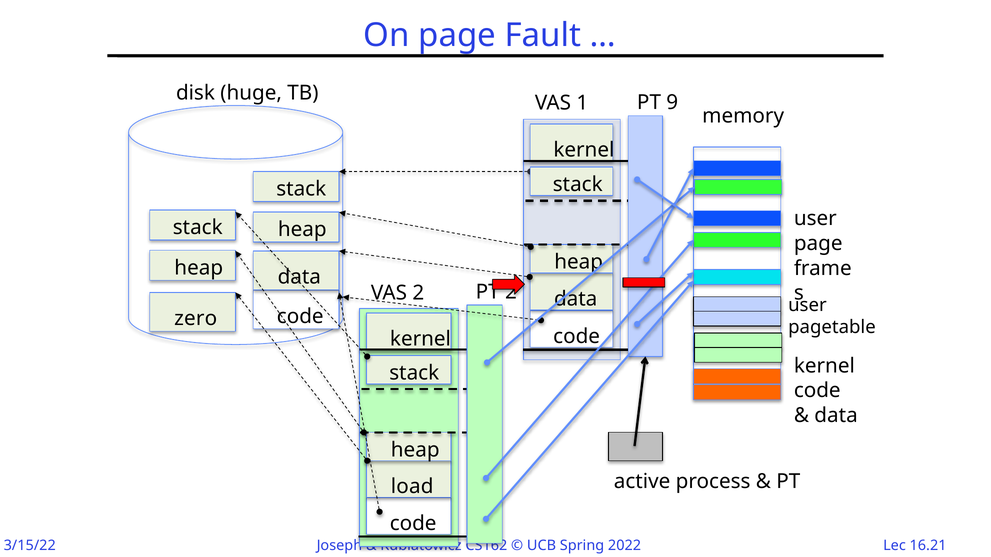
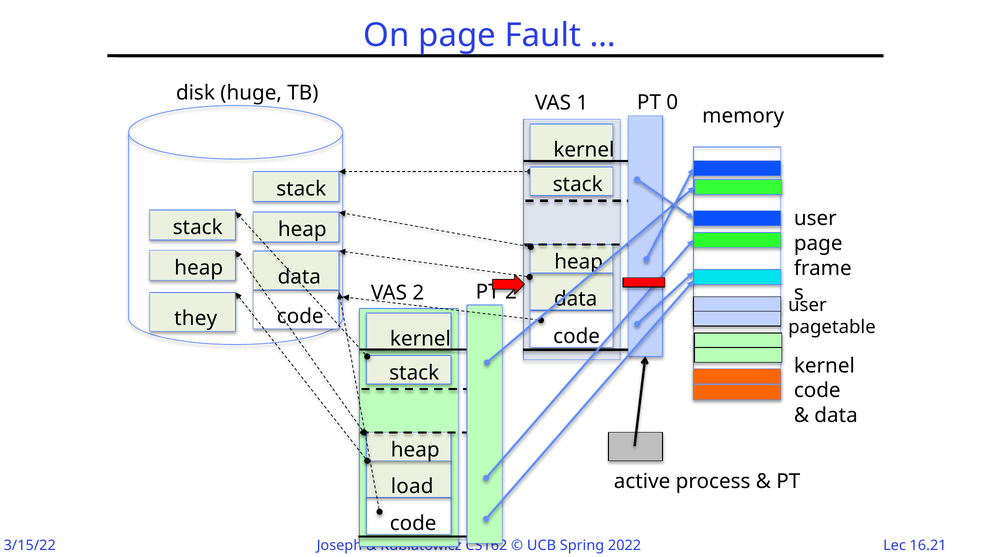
9: 9 -> 0
zero: zero -> they
